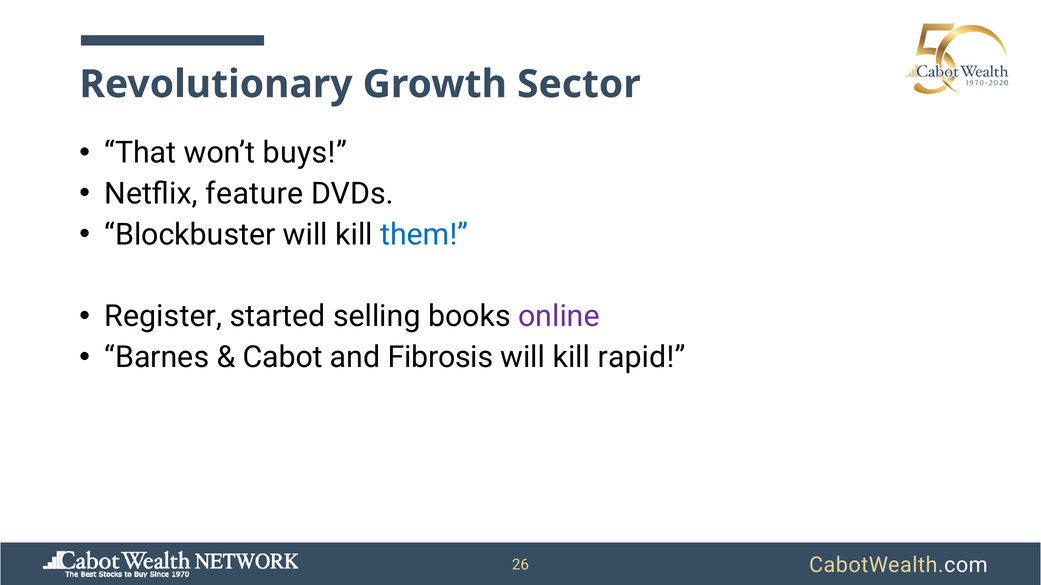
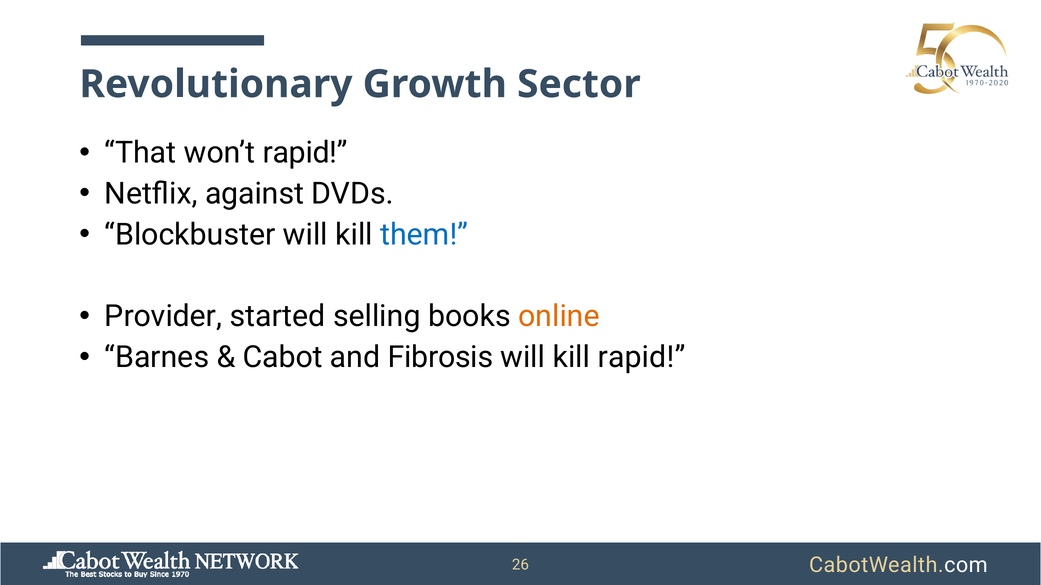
won’t buys: buys -> rapid
feature: feature -> against
Register: Register -> Provider
online colour: purple -> orange
